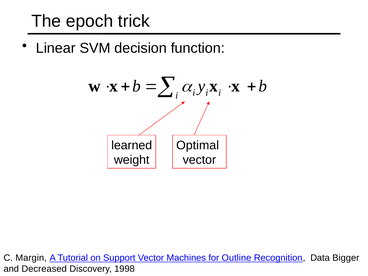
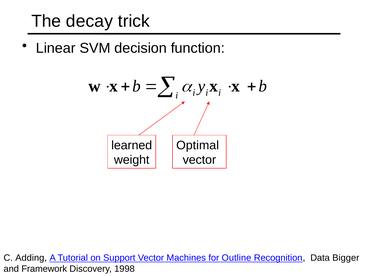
epoch: epoch -> decay
Margin: Margin -> Adding
Decreased: Decreased -> Framework
